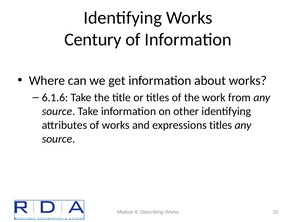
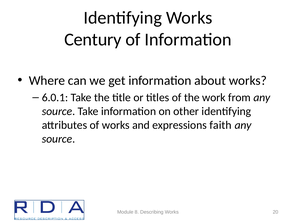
6.1.6: 6.1.6 -> 6.0.1
expressions titles: titles -> faith
